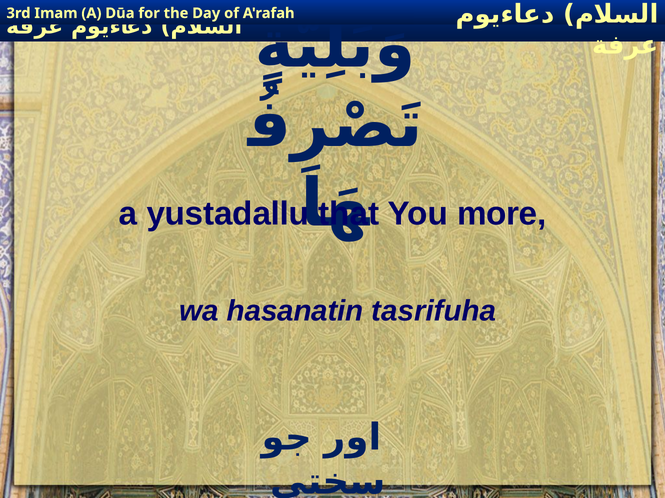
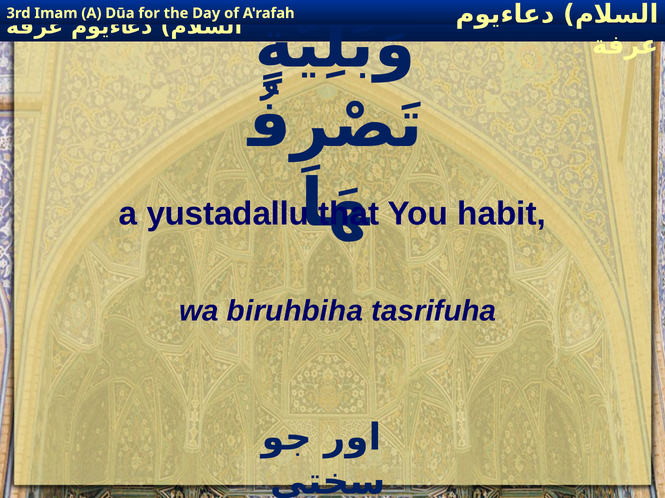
more: more -> habit
hasanatin: hasanatin -> biruhbiha
